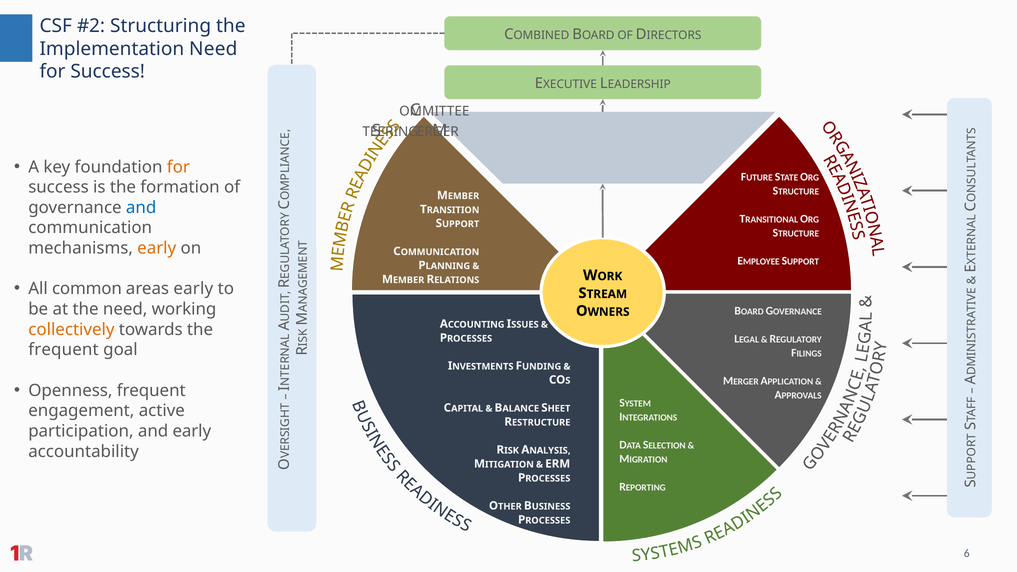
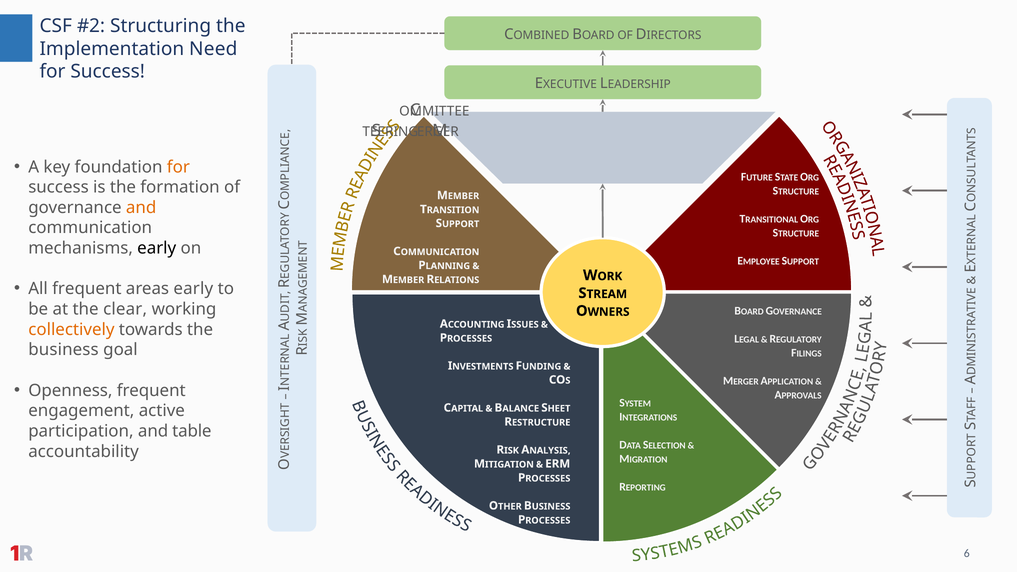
and at (141, 208) colour: blue -> orange
early at (157, 248) colour: orange -> black
All common: common -> frequent
the need: need -> clear
frequent at (64, 350): frequent -> business
and early: early -> table
